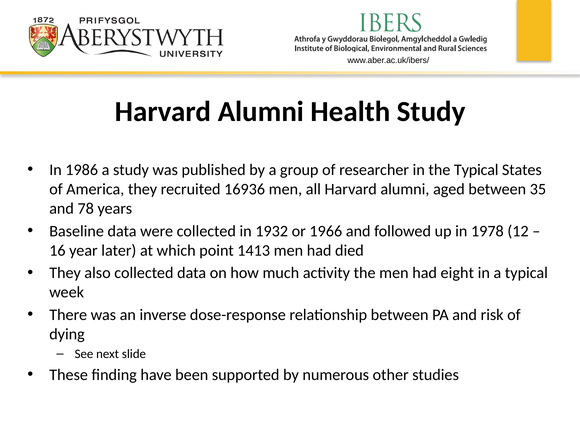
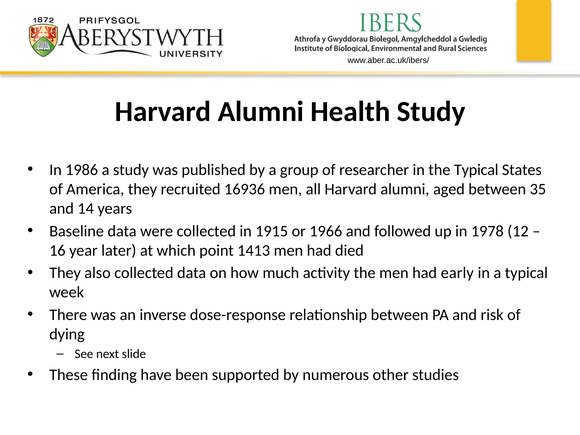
78: 78 -> 14
1932: 1932 -> 1915
eight: eight -> early
